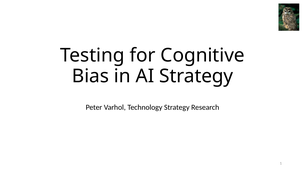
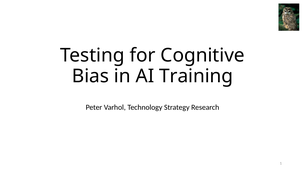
AI Strategy: Strategy -> Training
